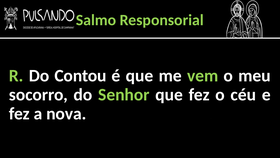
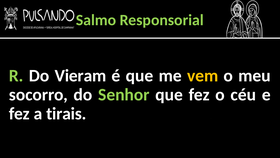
Contou: Contou -> Vieram
vem colour: light green -> yellow
nova: nova -> tirais
